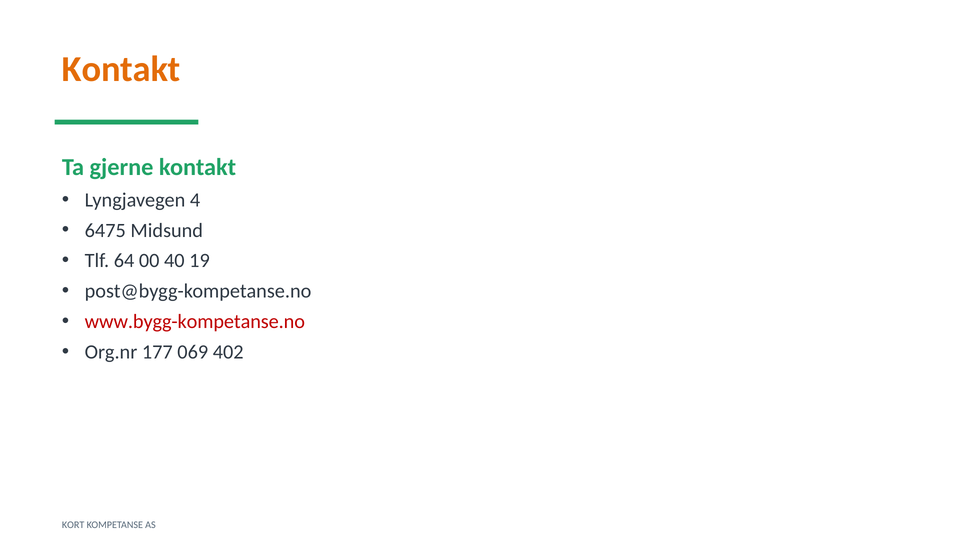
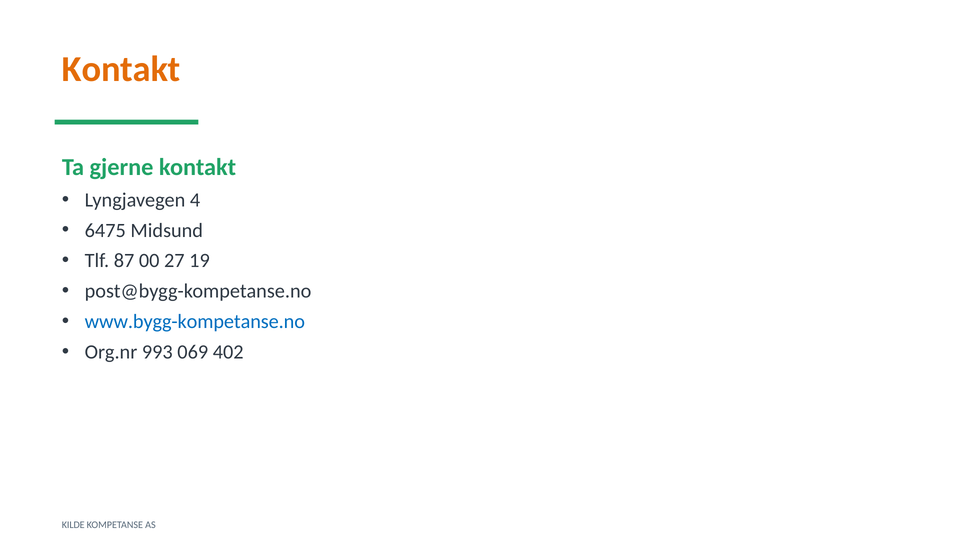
64: 64 -> 87
40: 40 -> 27
www.bygg-kompetanse.no colour: red -> blue
177: 177 -> 993
KORT: KORT -> KILDE
